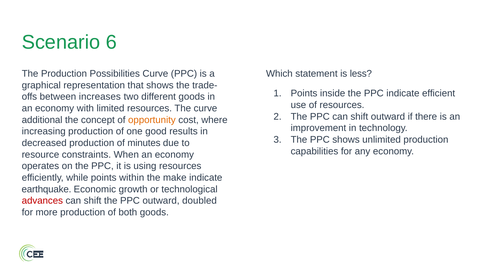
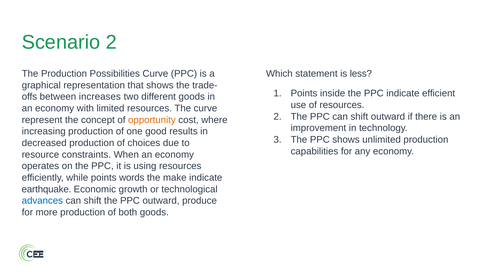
Scenario 6: 6 -> 2
additional: additional -> represent
minutes: minutes -> choices
within: within -> words
advances colour: red -> blue
doubled: doubled -> produce
